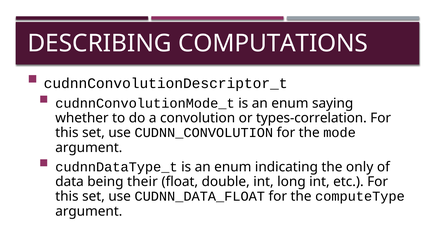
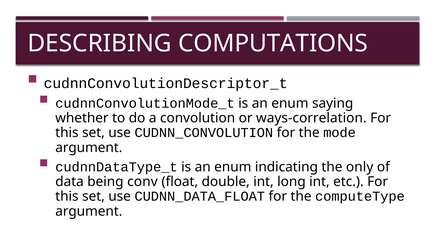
types-correlation: types-correlation -> ways-correlation
their: their -> conv
